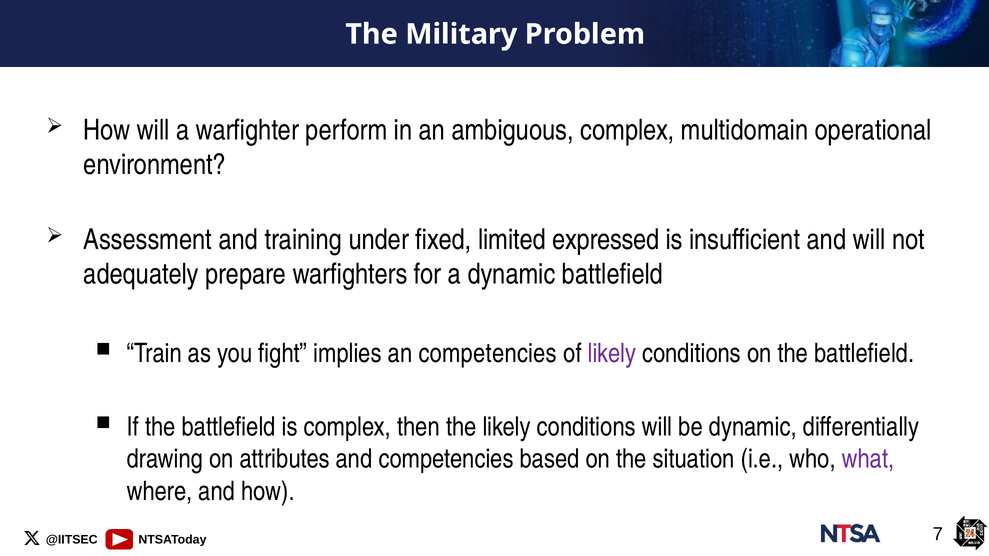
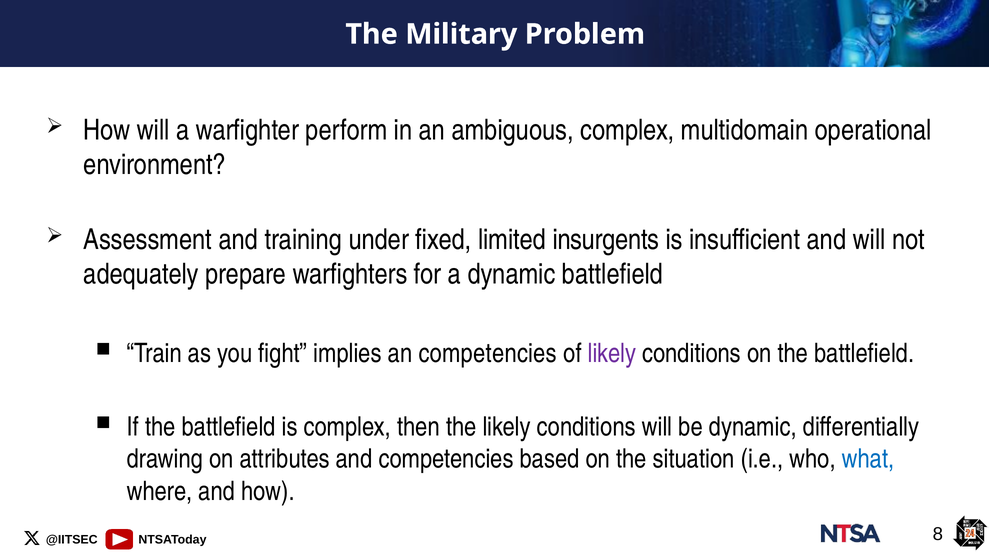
expressed: expressed -> insurgents
what colour: purple -> blue
7: 7 -> 8
